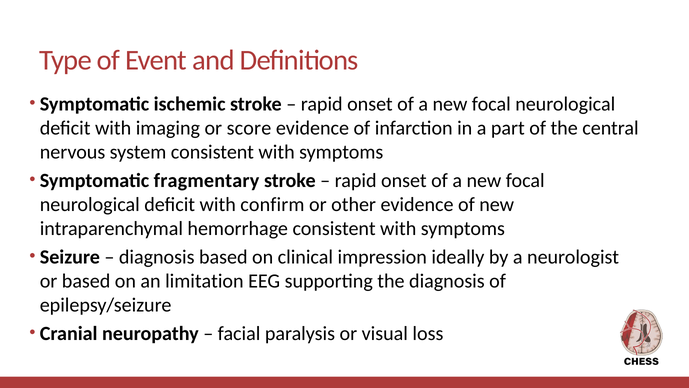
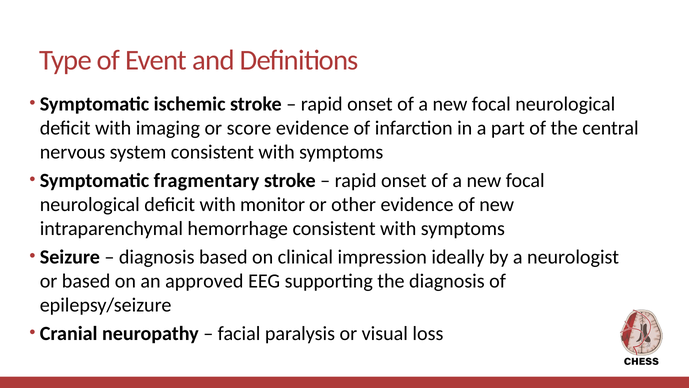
confirm: confirm -> monitor
limitation: limitation -> approved
